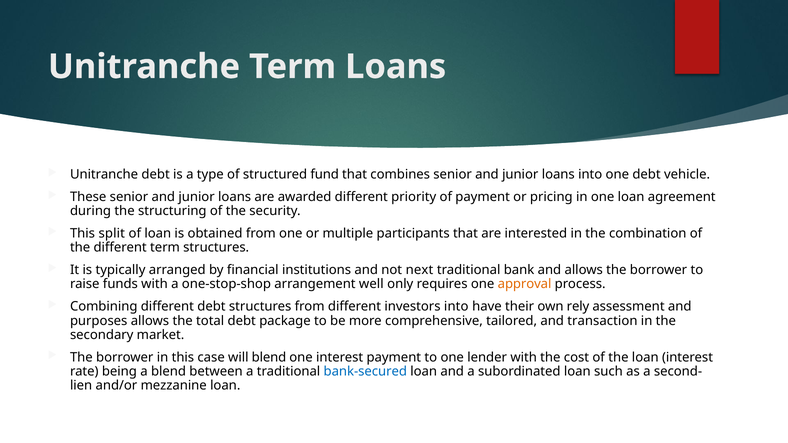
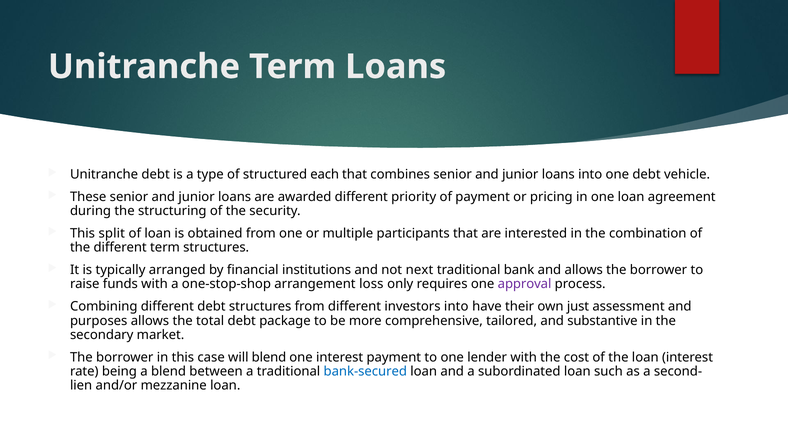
fund: fund -> each
well: well -> loss
approval colour: orange -> purple
rely: rely -> just
transaction: transaction -> substantive
